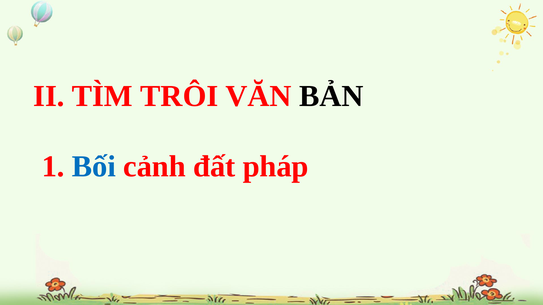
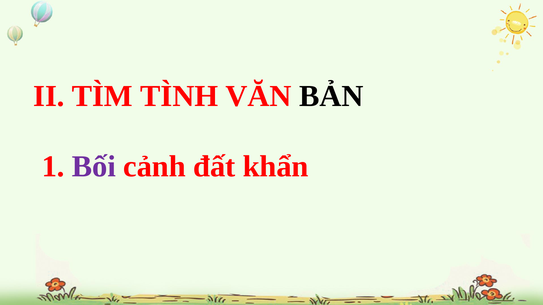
TRÔI: TRÔI -> TÌNH
Bối colour: blue -> purple
pháp: pháp -> khẩn
